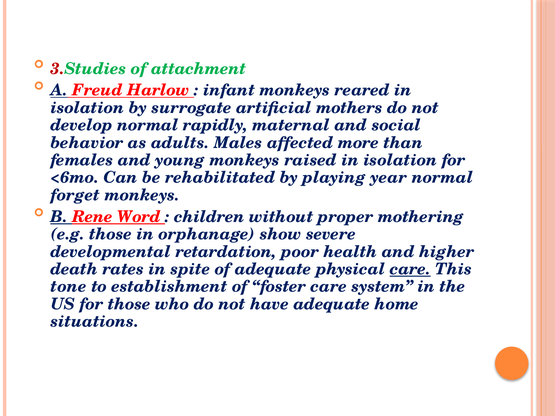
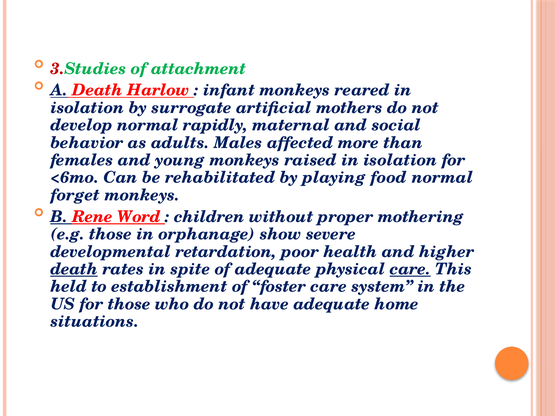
A Freud: Freud -> Death
year: year -> food
death at (74, 269) underline: none -> present
tone: tone -> held
